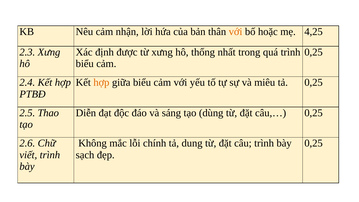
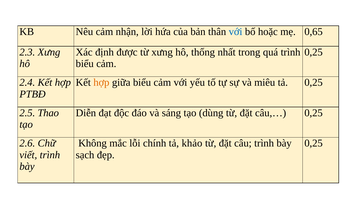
với at (236, 32) colour: orange -> blue
4,25: 4,25 -> 0,65
dung: dung -> khảo
